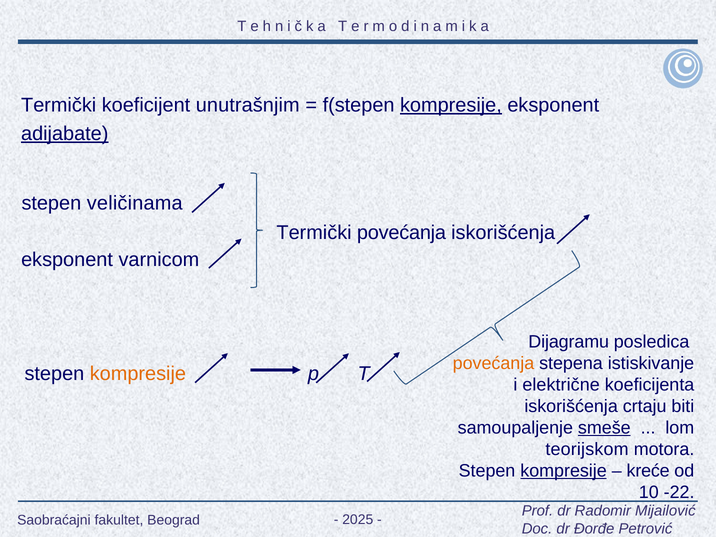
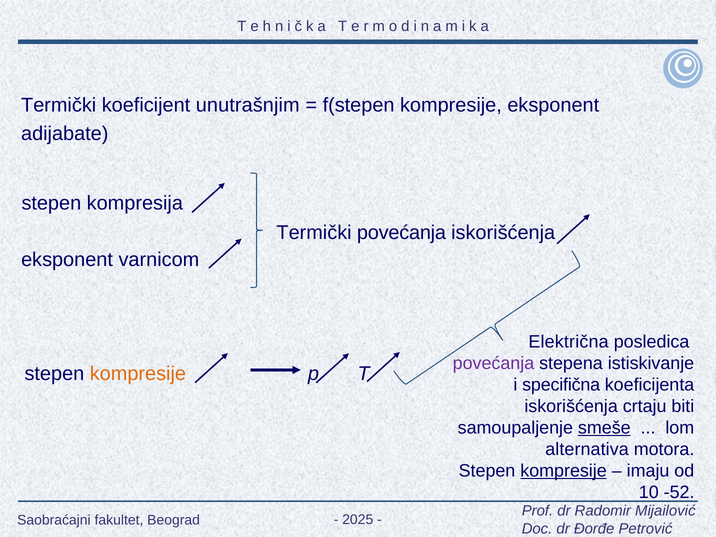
kompresije at (451, 105) underline: present -> none
adijabate underline: present -> none
veličinama: veličinama -> kompresija
Dijagramu: Dijagramu -> Električna
povećanja at (493, 363) colour: orange -> purple
električne: električne -> specifična
teorijskom: teorijskom -> alternativa
kreće: kreće -> imaju
-22: -22 -> -52
